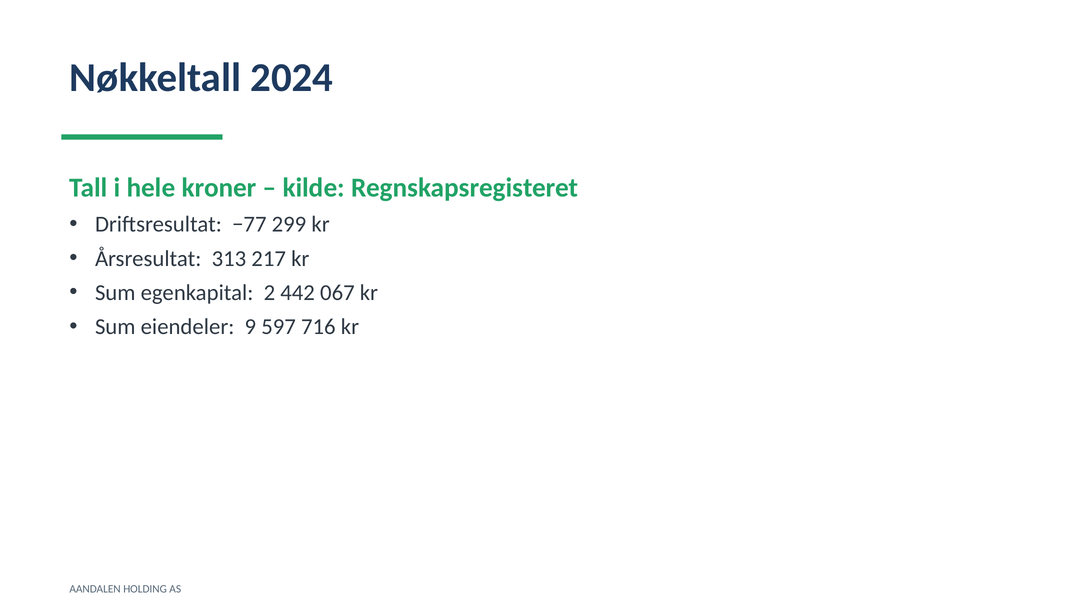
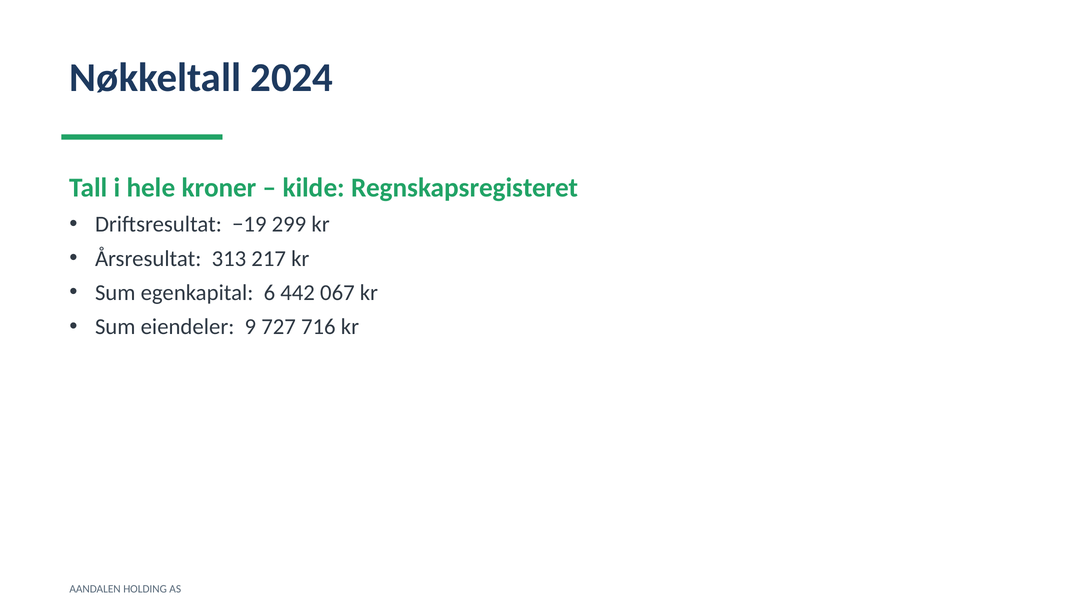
−77: −77 -> −19
2: 2 -> 6
597: 597 -> 727
